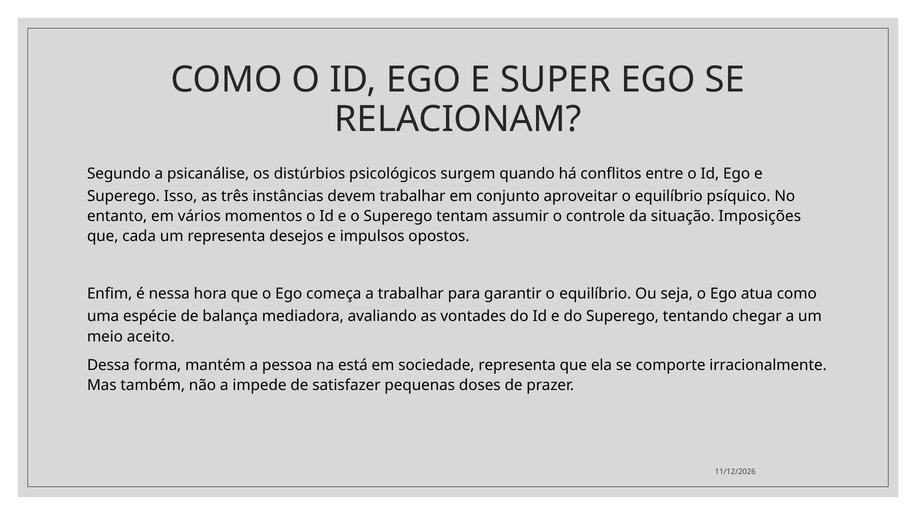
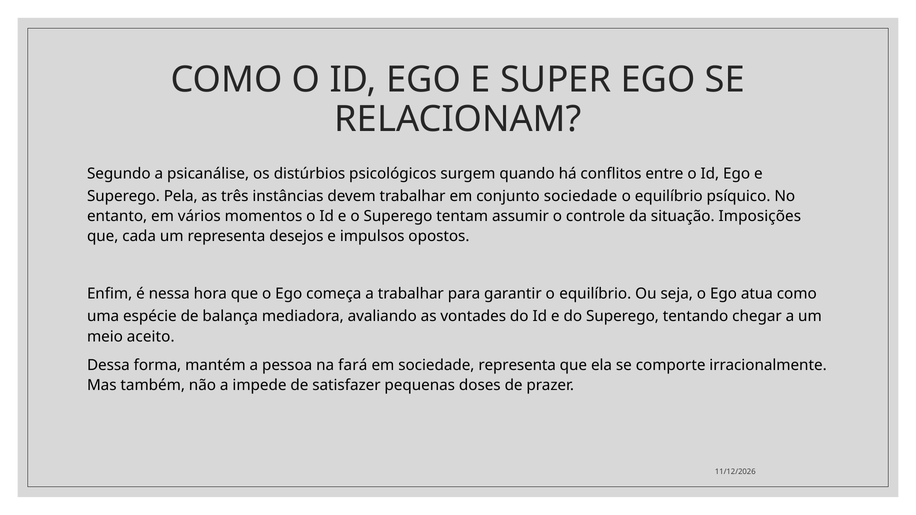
Isso: Isso -> Pela
conjunto aproveitar: aproveitar -> sociedade
está: está -> fará
